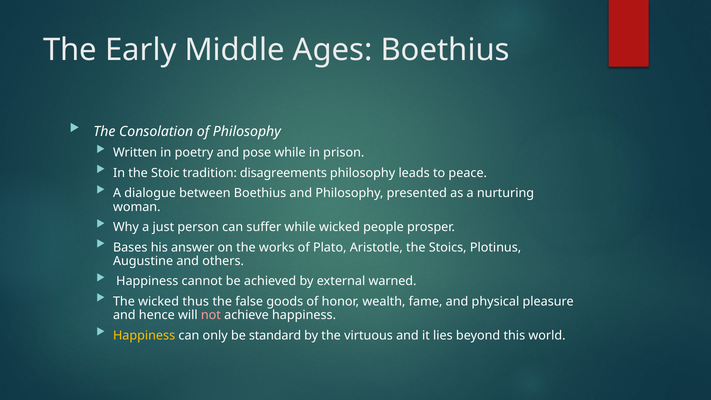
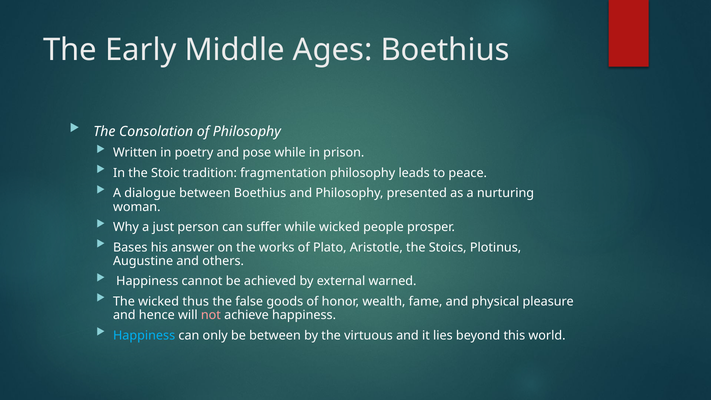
disagreements: disagreements -> fragmentation
Happiness at (144, 335) colour: yellow -> light blue
be standard: standard -> between
